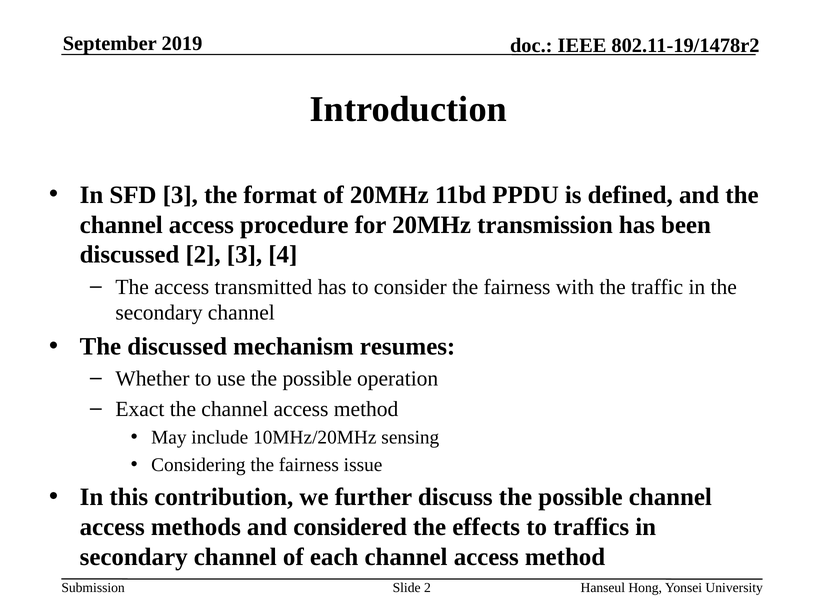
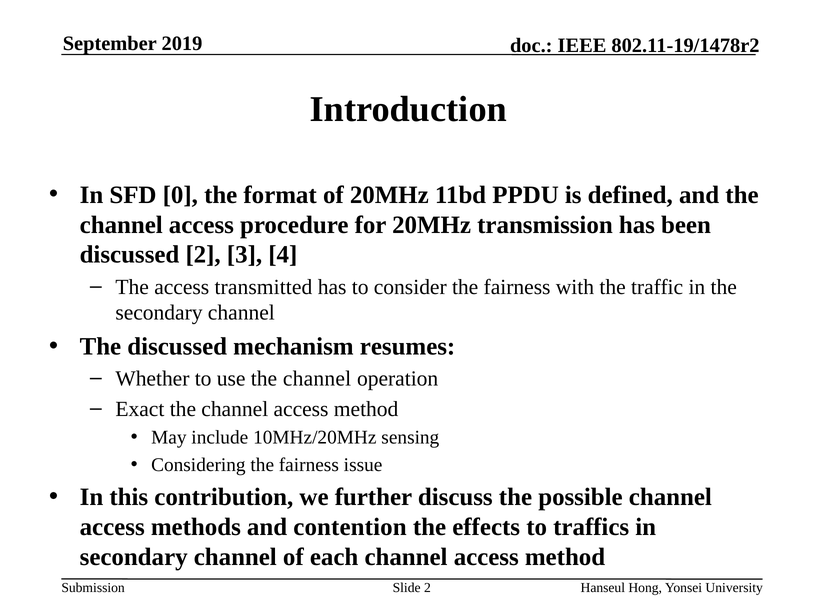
SFD 3: 3 -> 0
use the possible: possible -> channel
considered: considered -> contention
